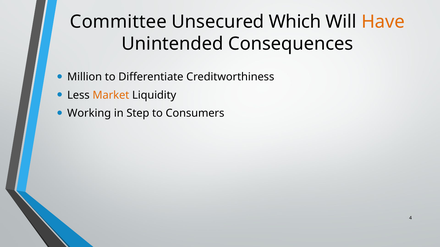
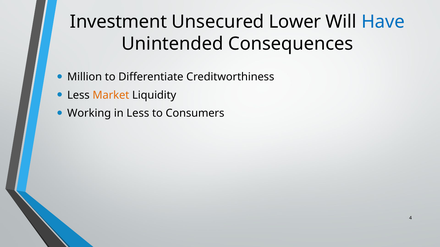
Committee: Committee -> Investment
Which: Which -> Lower
Have colour: orange -> blue
in Step: Step -> Less
